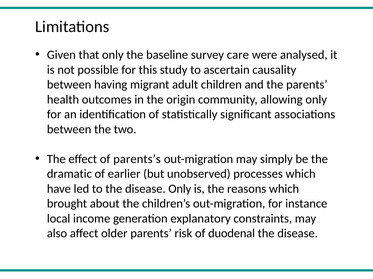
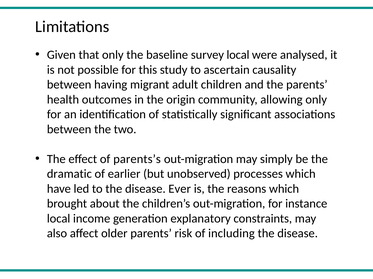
survey care: care -> local
disease Only: Only -> Ever
duodenal: duodenal -> including
